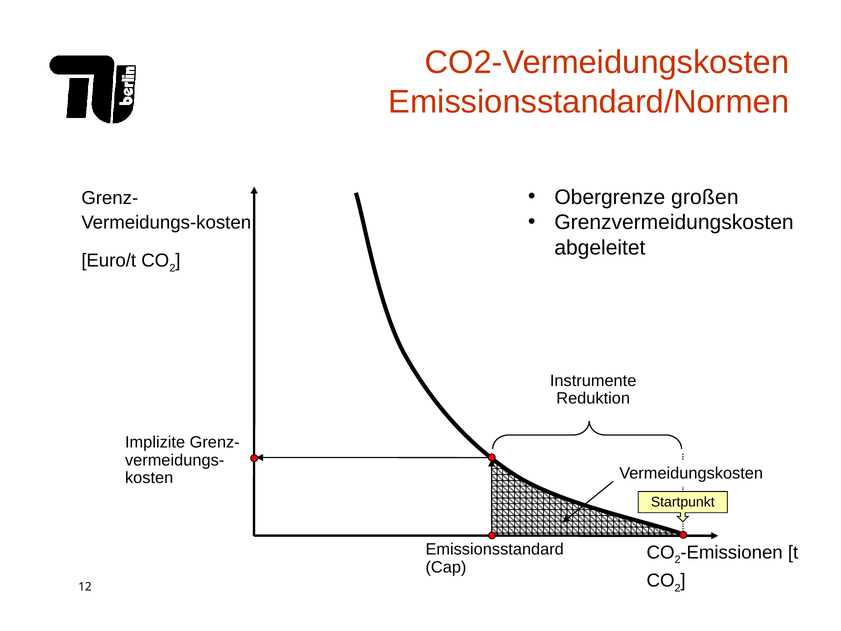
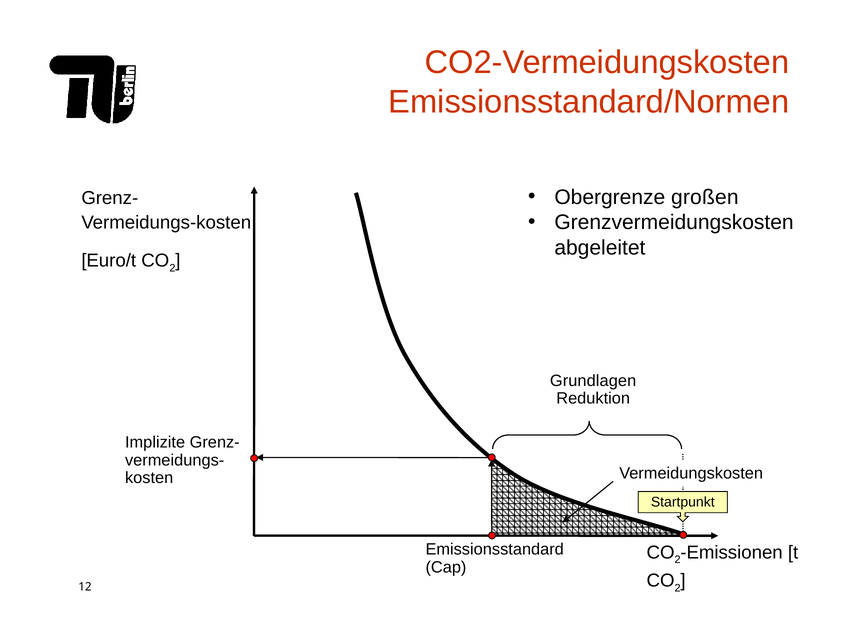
Instrumente: Instrumente -> Grundlagen
